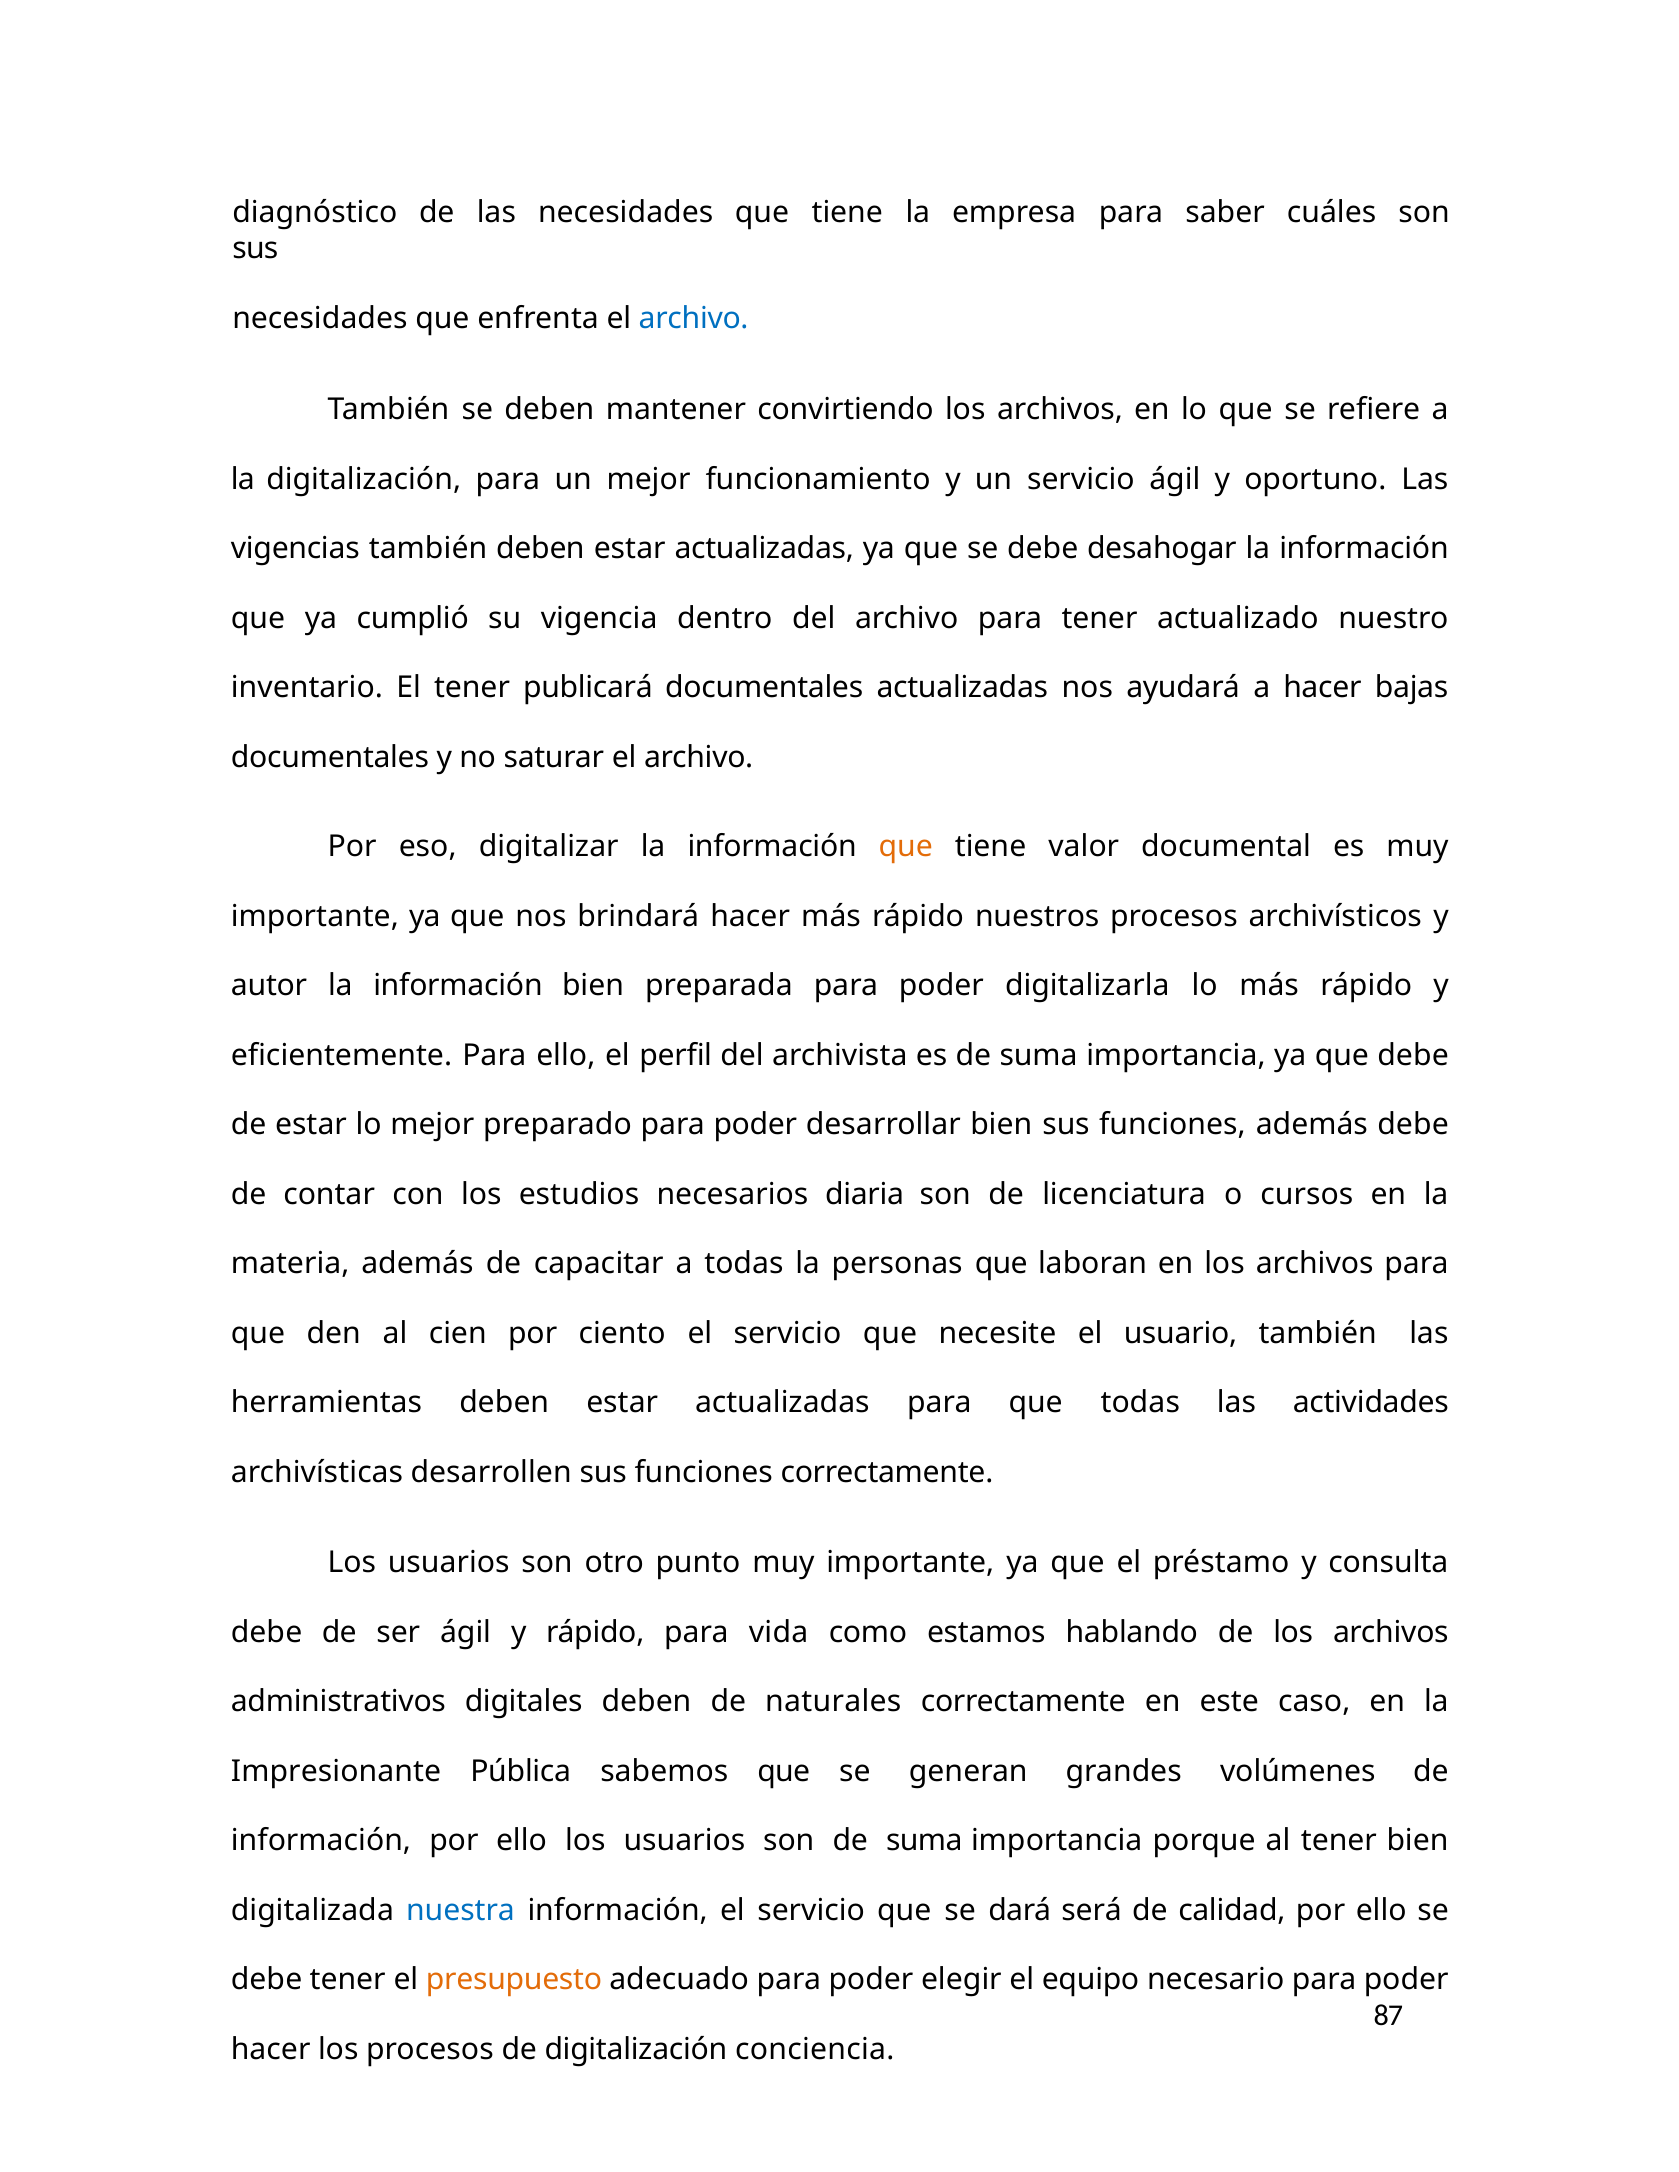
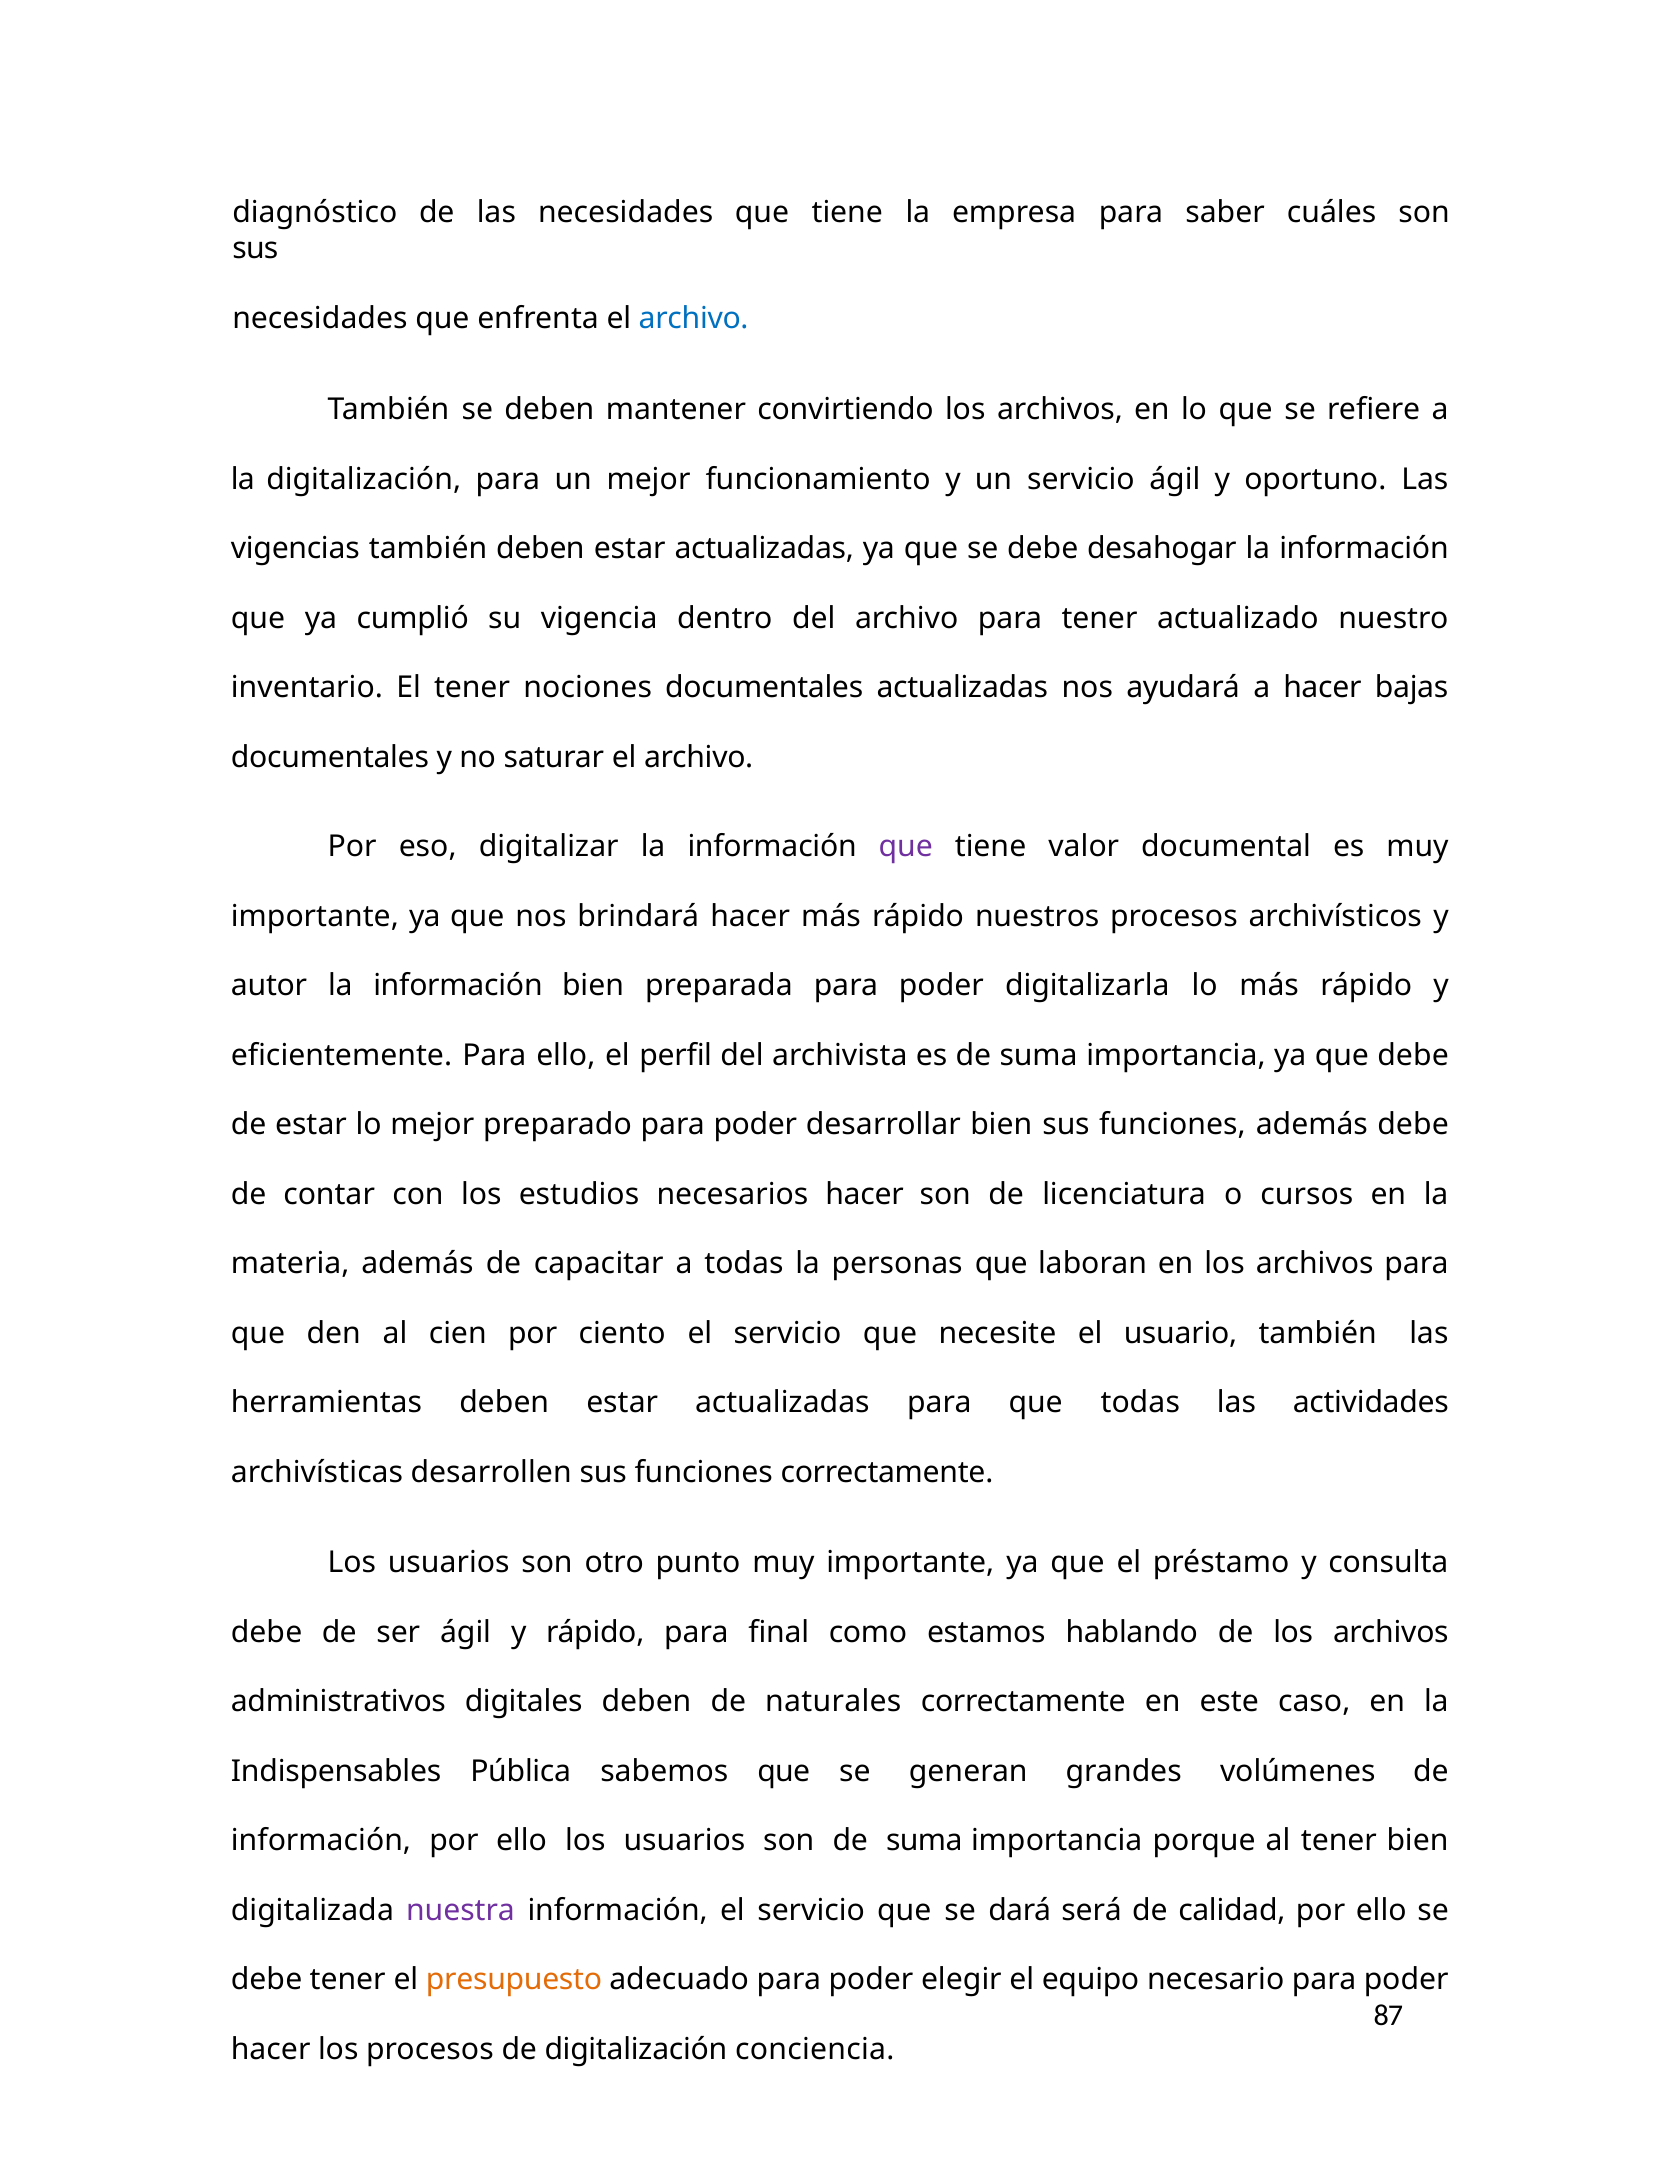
publicará: publicará -> nociones
que at (906, 847) colour: orange -> purple
necesarios diaria: diaria -> hacer
vida: vida -> final
Impresionante: Impresionante -> Indispensables
nuestra colour: blue -> purple
